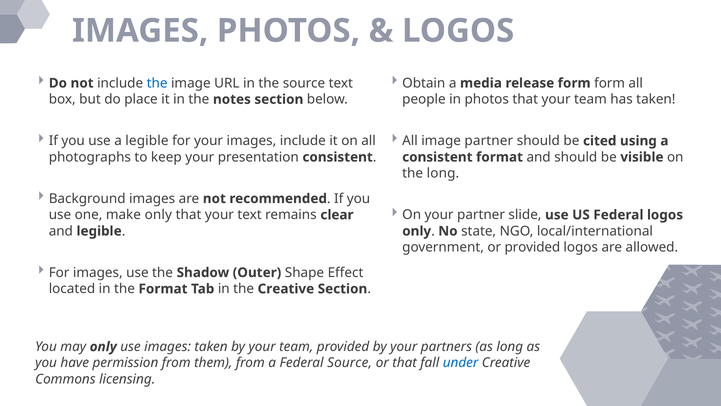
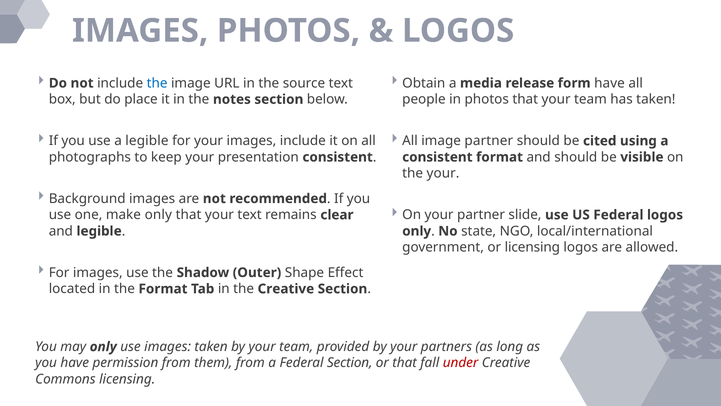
form form: form -> have
the long: long -> your
or provided: provided -> licensing
Federal Source: Source -> Section
under colour: blue -> red
